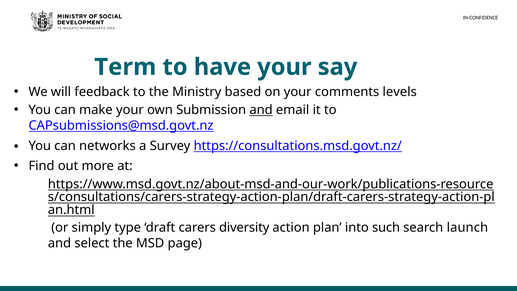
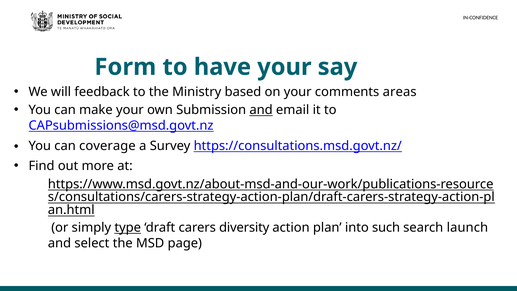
Term: Term -> Form
levels: levels -> areas
networks: networks -> coverage
type underline: none -> present
